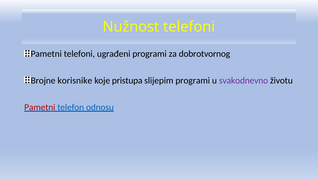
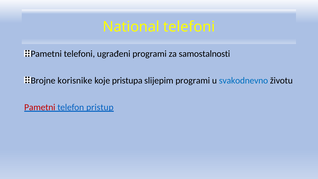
Nužnost: Nužnost -> National
dobrotvornog: dobrotvornog -> samostalnosti
svakodnevno colour: purple -> blue
odnosu: odnosu -> pristup
